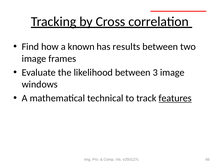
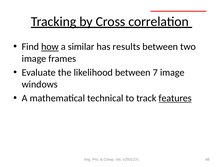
how underline: none -> present
known: known -> similar
3: 3 -> 7
